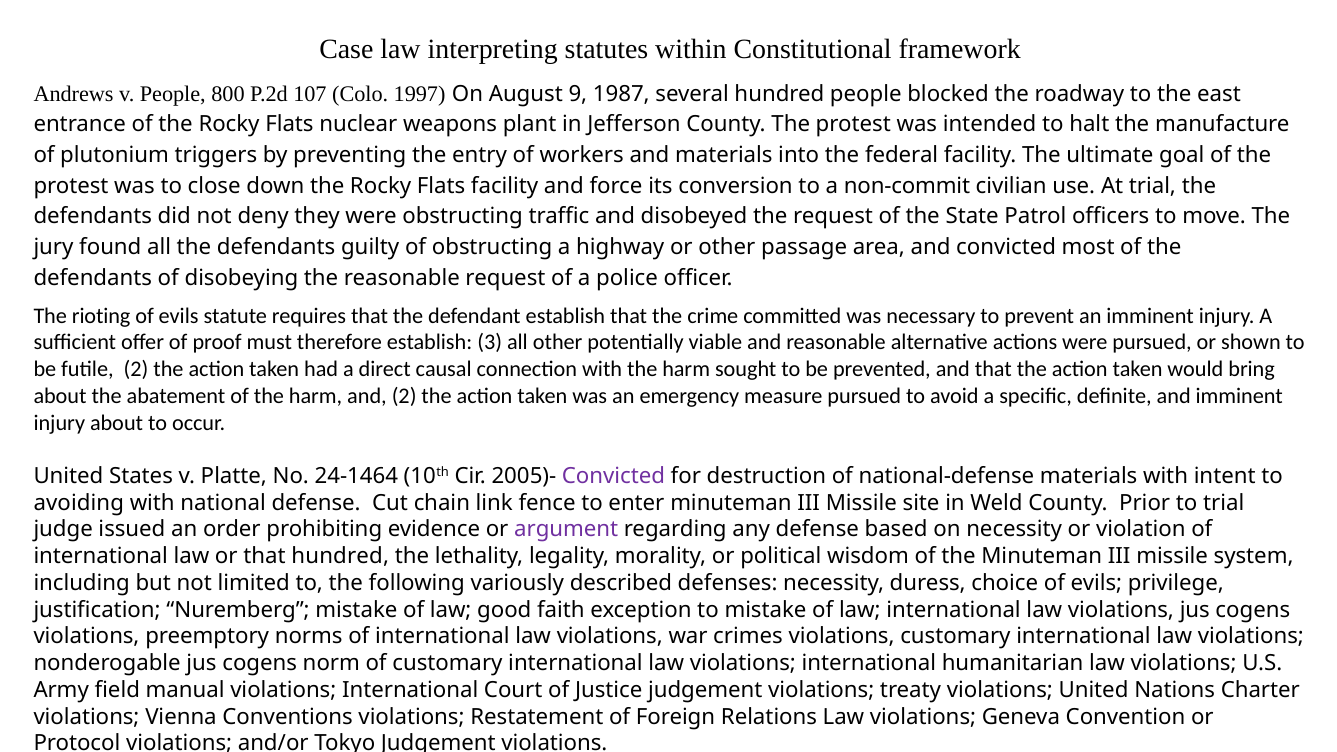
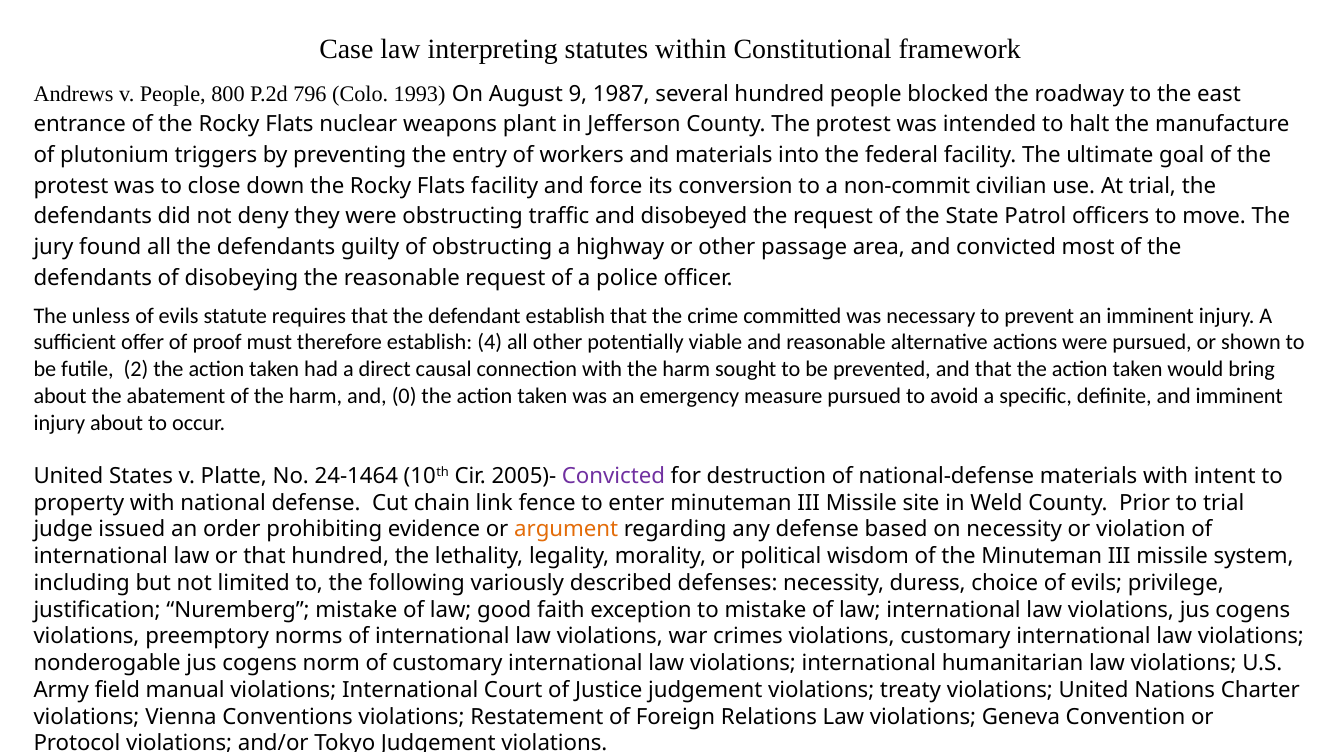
107: 107 -> 796
1997: 1997 -> 1993
rioting: rioting -> unless
3: 3 -> 4
and 2: 2 -> 0
avoiding: avoiding -> property
argument colour: purple -> orange
